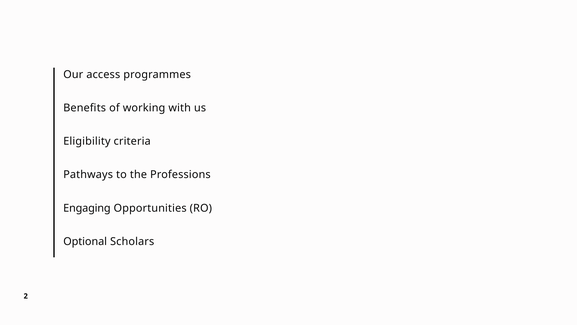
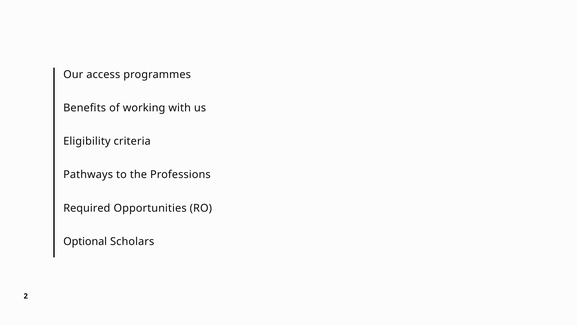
Engaging: Engaging -> Required
